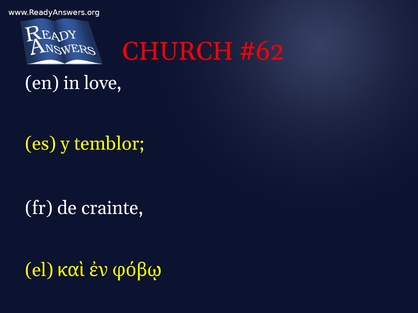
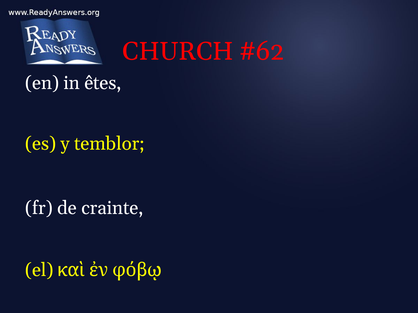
love: love -> êtes
